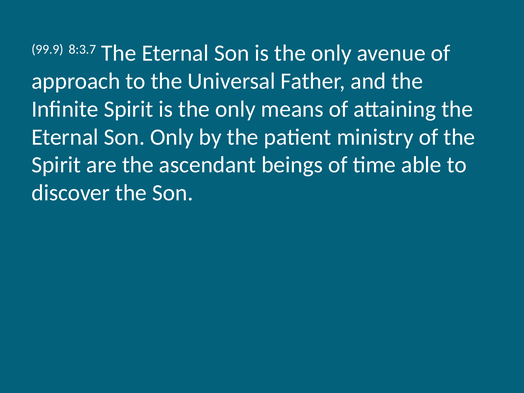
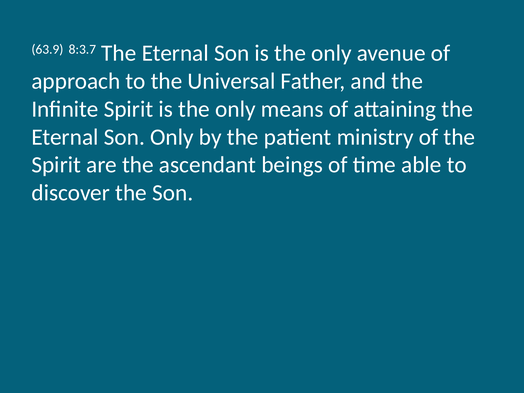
99.9: 99.9 -> 63.9
